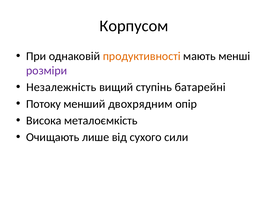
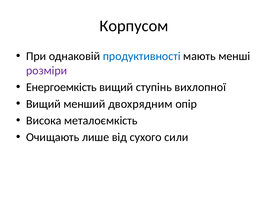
продуктивності colour: orange -> blue
Незалежність: Незалежність -> Енергоемкість
батарейні: батарейні -> вихлопної
Потоку at (43, 104): Потоку -> Вищий
